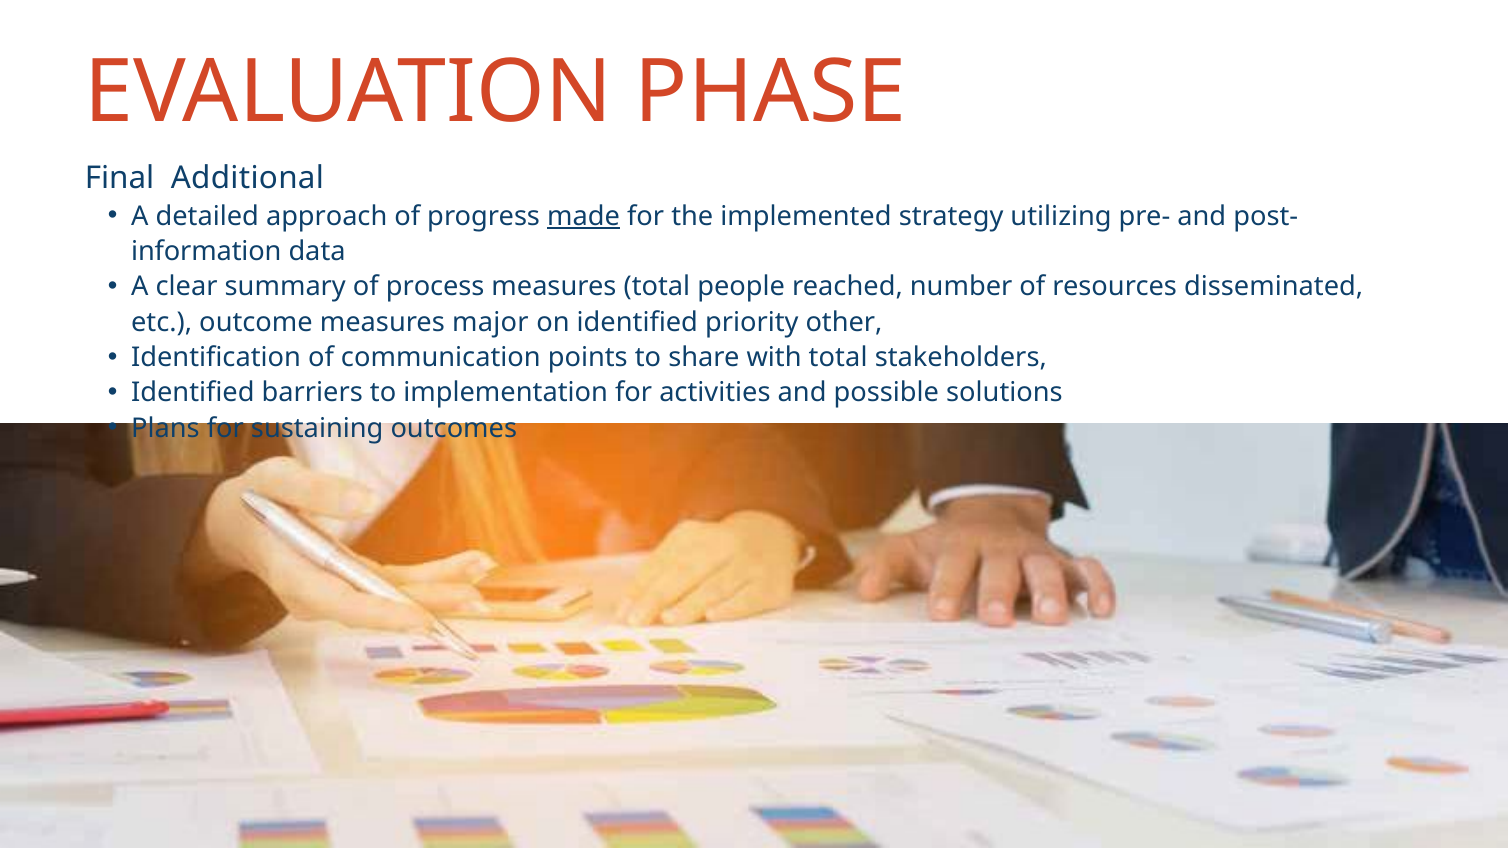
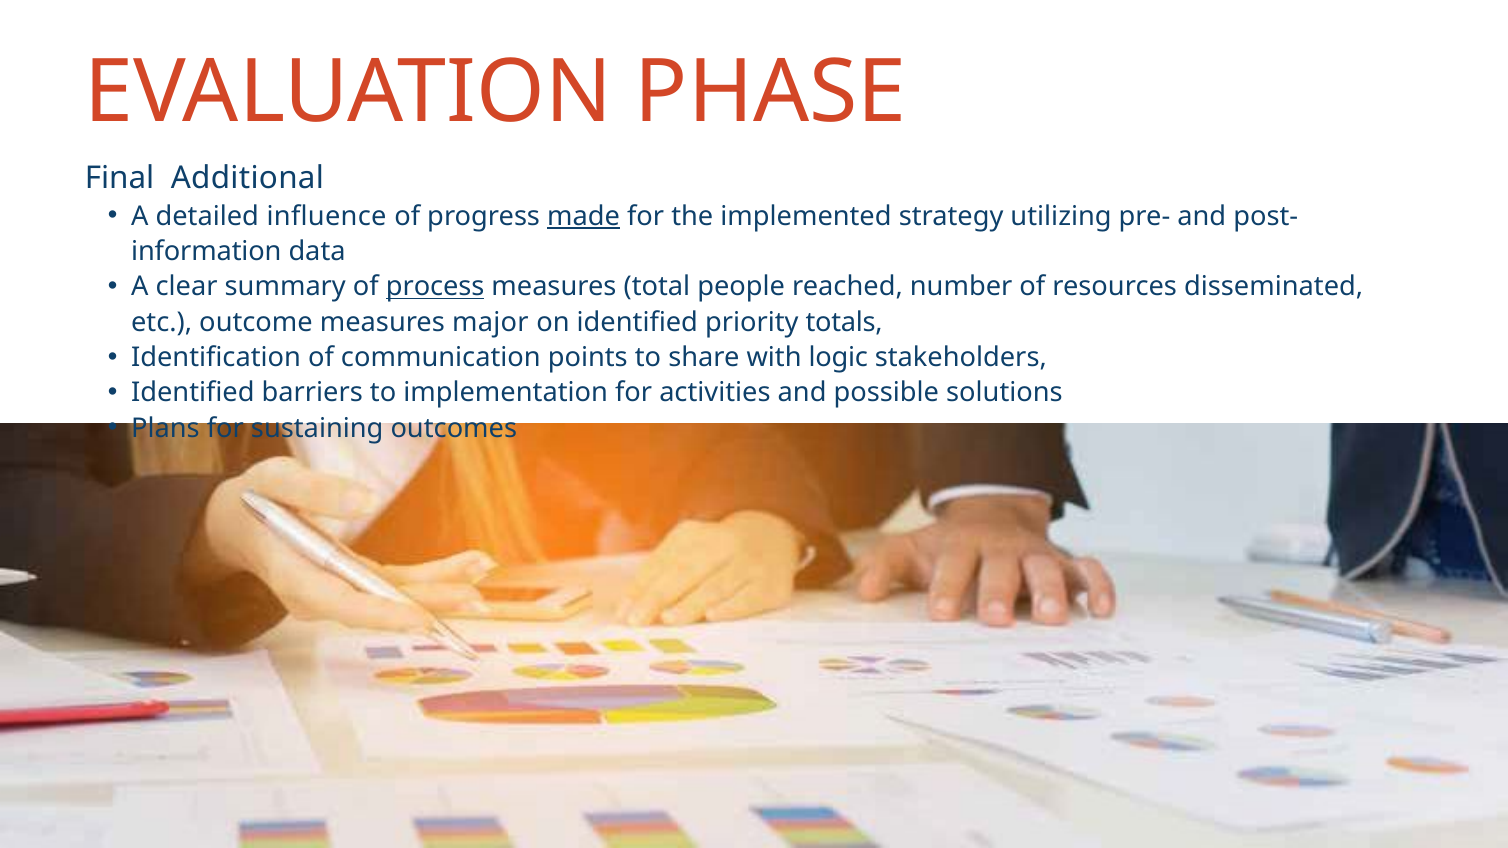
approach: approach -> influence
process underline: none -> present
other: other -> totals
with total: total -> logic
